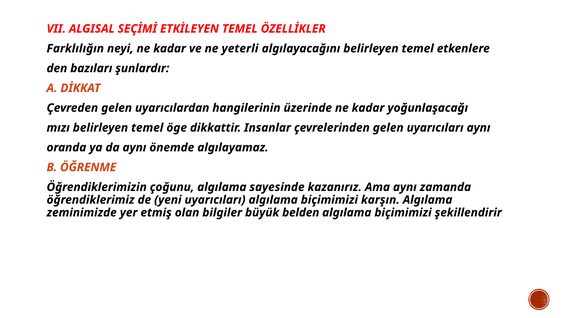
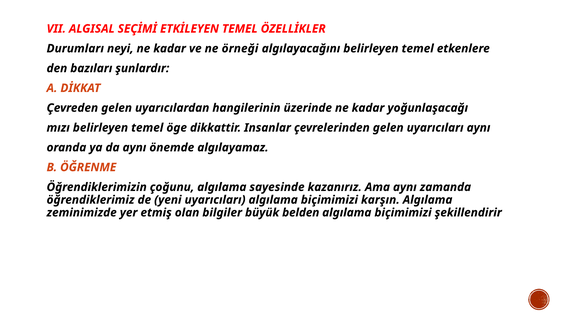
Farklılığın: Farklılığın -> Durumları
yeterli: yeterli -> örneği
